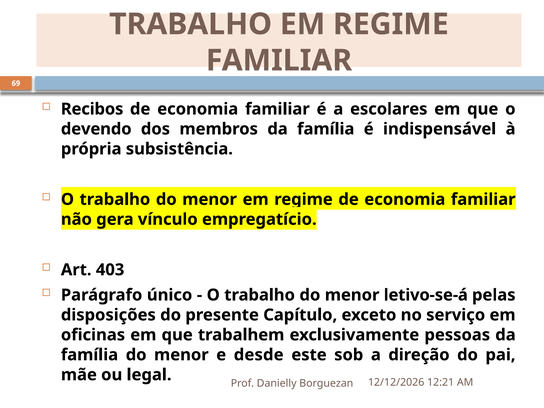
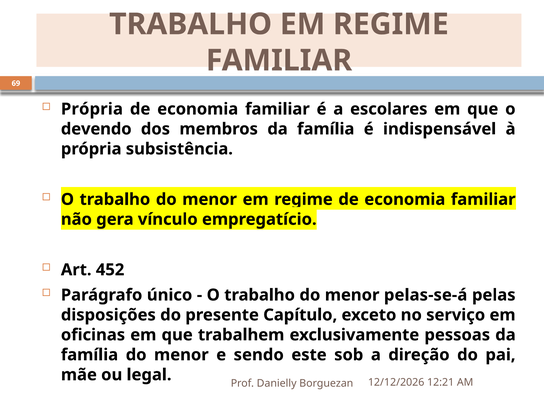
Recibos at (92, 109): Recibos -> Própria
403: 403 -> 452
letivo-se-á: letivo-se-á -> pelas-se-á
desde: desde -> sendo
